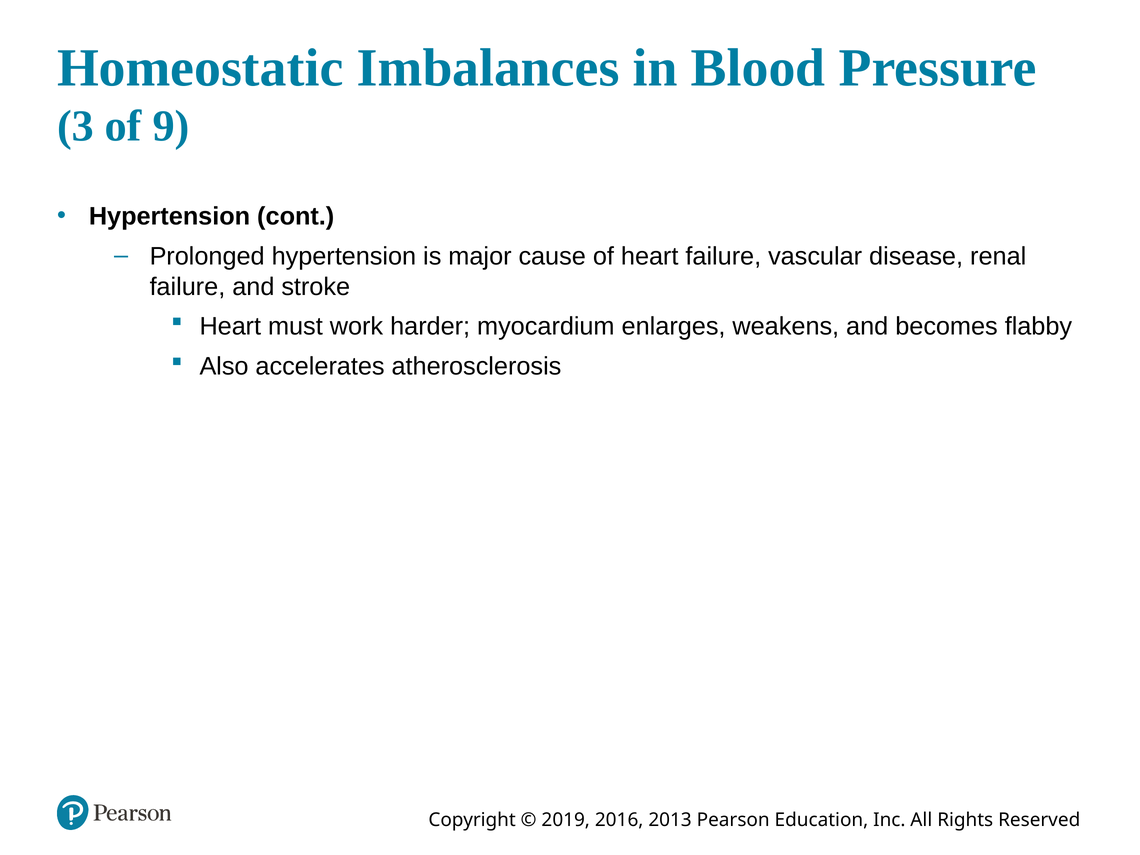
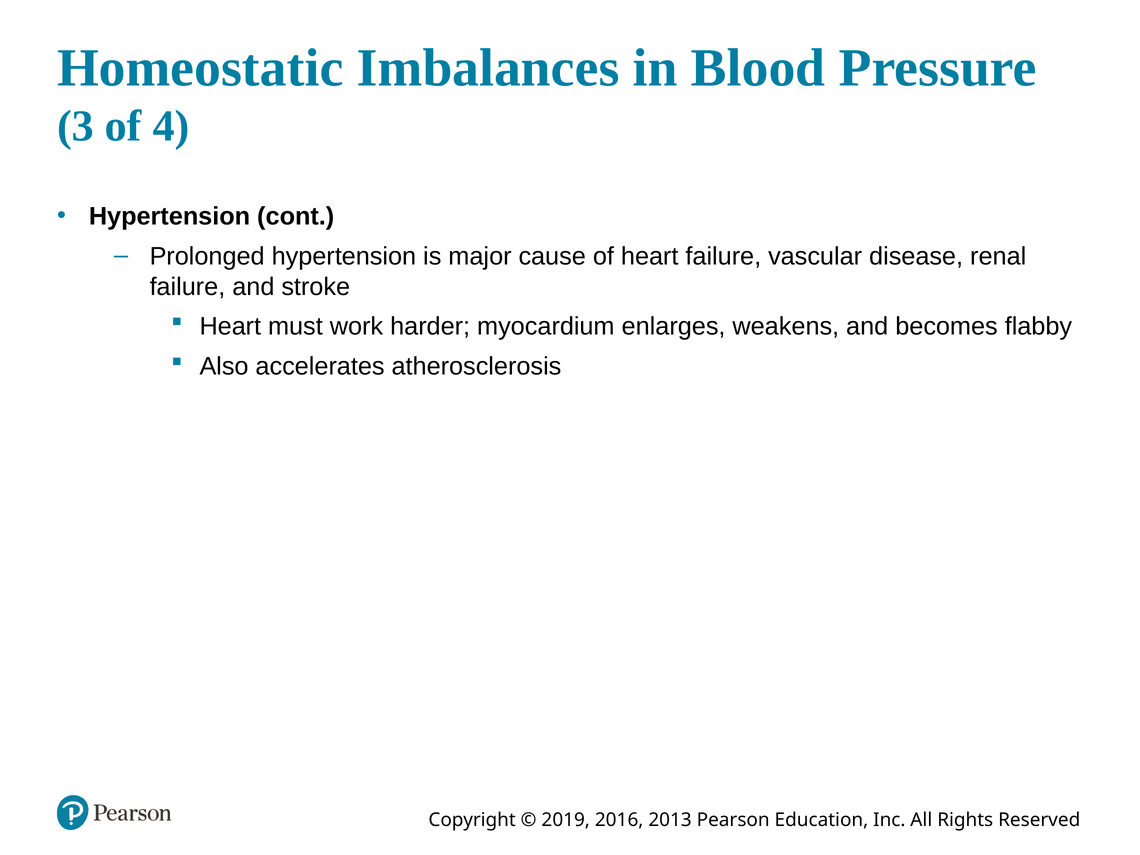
9: 9 -> 4
